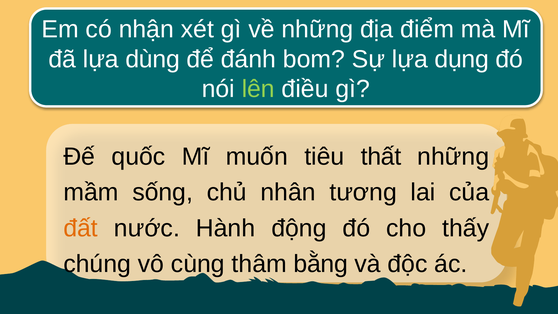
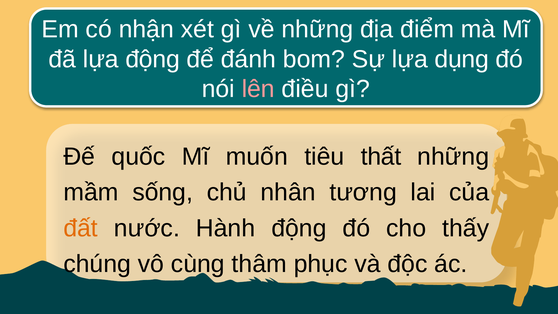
lựa dùng: dùng -> động
lên colour: light green -> pink
bằng: bằng -> phục
